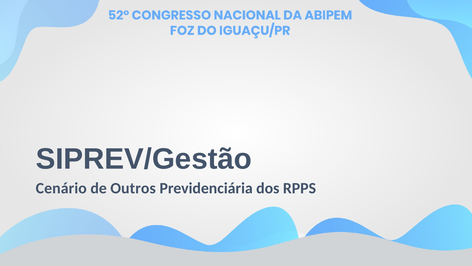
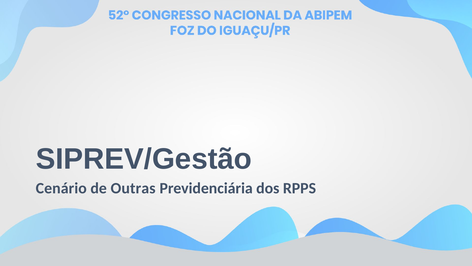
Outros: Outros -> Outras
